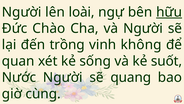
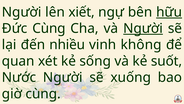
loài: loài -> xiết
Đức Chào: Chào -> Cùng
Người at (143, 28) underline: none -> present
trồng: trồng -> nhiều
quang: quang -> xuống
